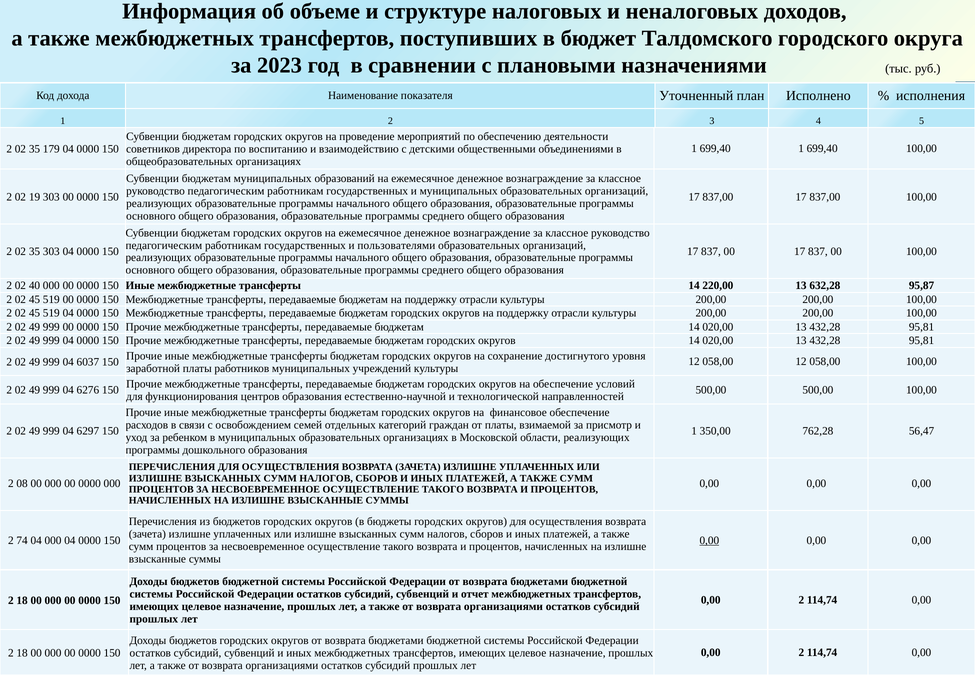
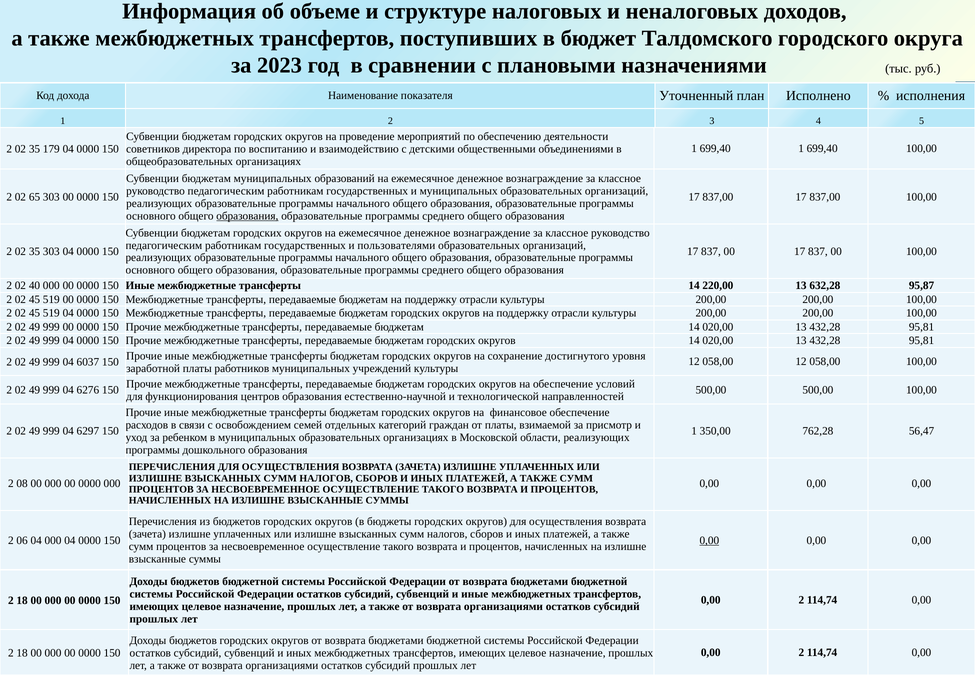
19: 19 -> 65
образования at (247, 216) underline: none -> present
74: 74 -> 06
и отчет: отчет -> иные
